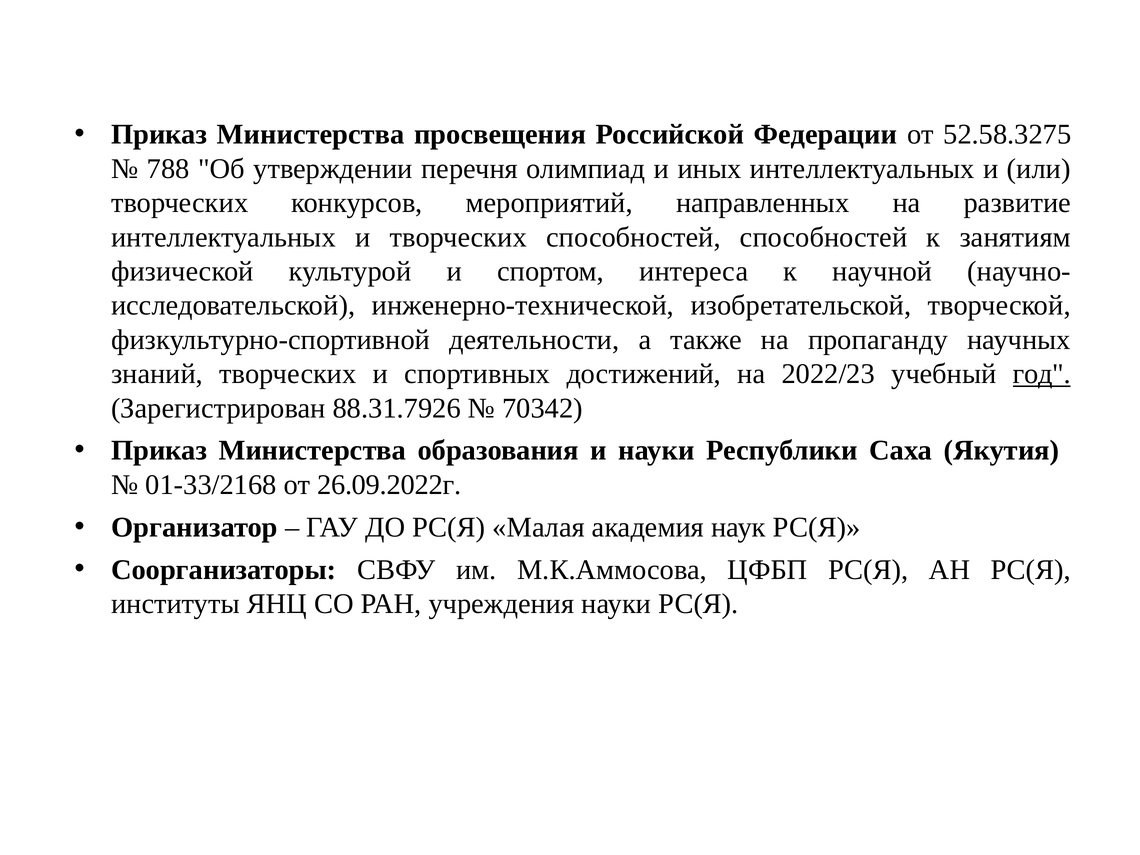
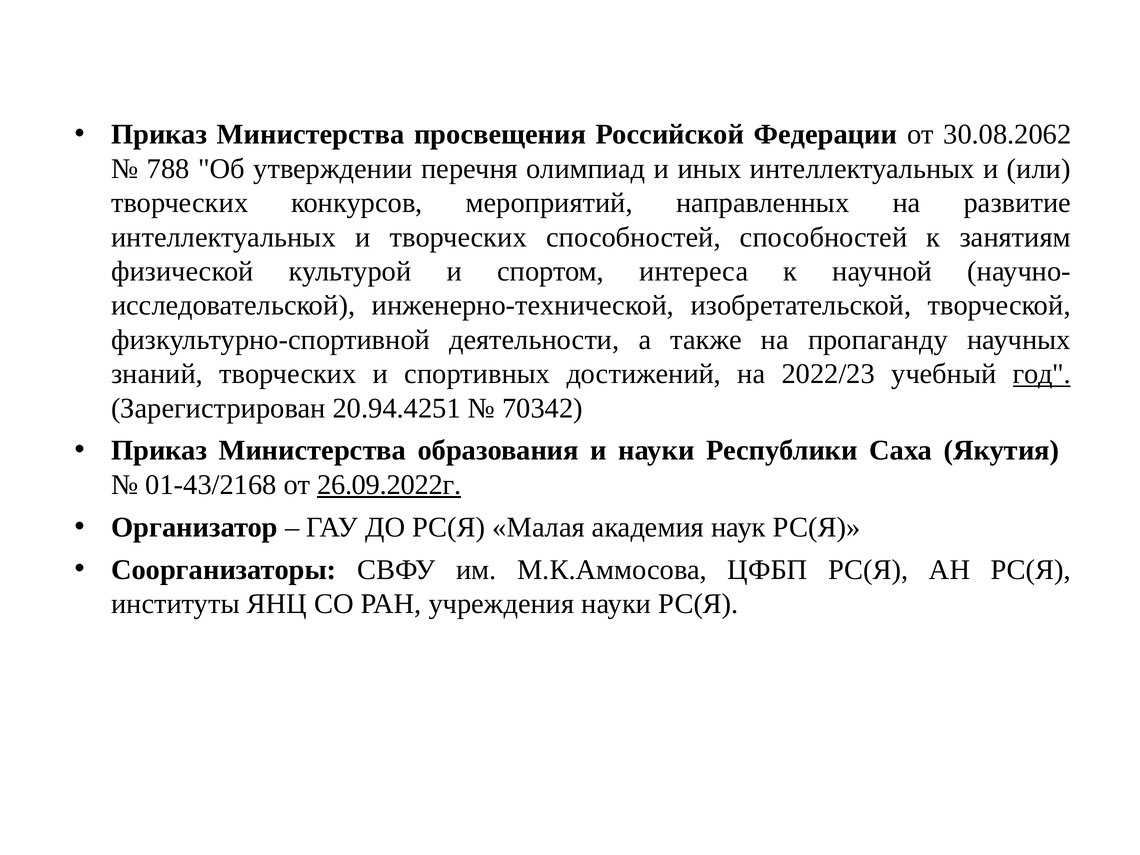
52.58.3275: 52.58.3275 -> 30.08.2062
88.31.7926: 88.31.7926 -> 20.94.4251
01-33/2168: 01-33/2168 -> 01-43/2168
26.09.2022г underline: none -> present
